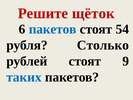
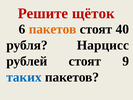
пакетов at (53, 29) colour: blue -> orange
54: 54 -> 40
Столько: Столько -> Нарцисс
